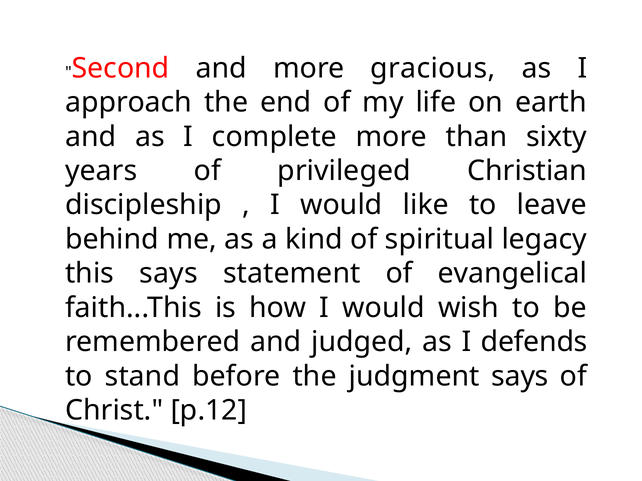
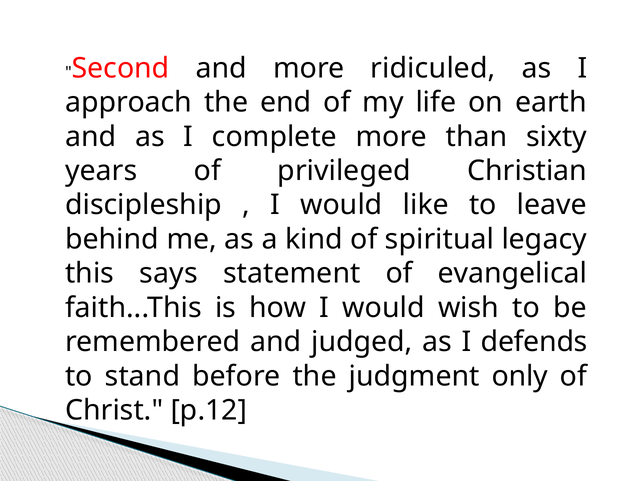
gracious: gracious -> ridiculed
judgment says: says -> only
